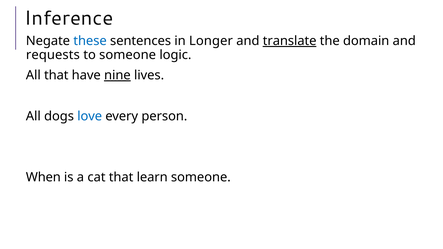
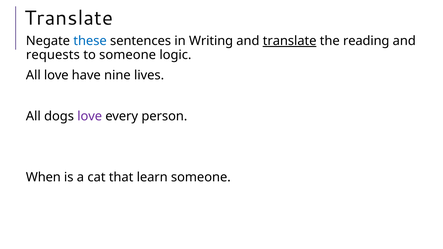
Inference at (69, 18): Inference -> Translate
Longer: Longer -> Writing
domain: domain -> reading
All that: that -> love
nine underline: present -> none
love at (90, 116) colour: blue -> purple
